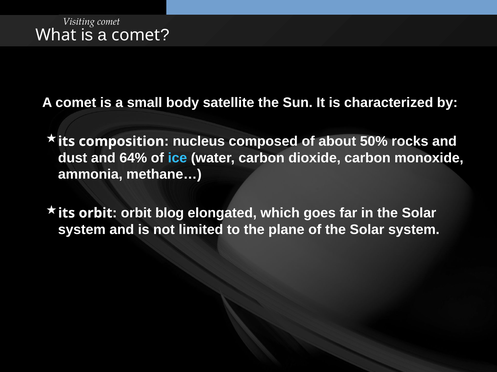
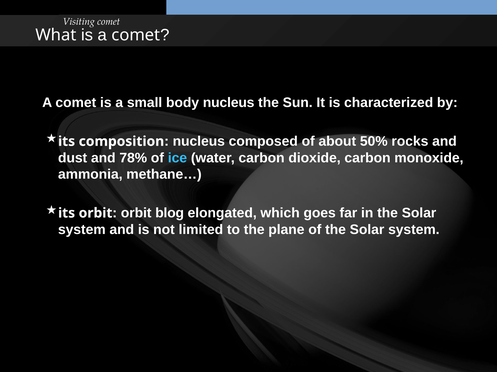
body satellite: satellite -> nucleus
64%: 64% -> 78%
